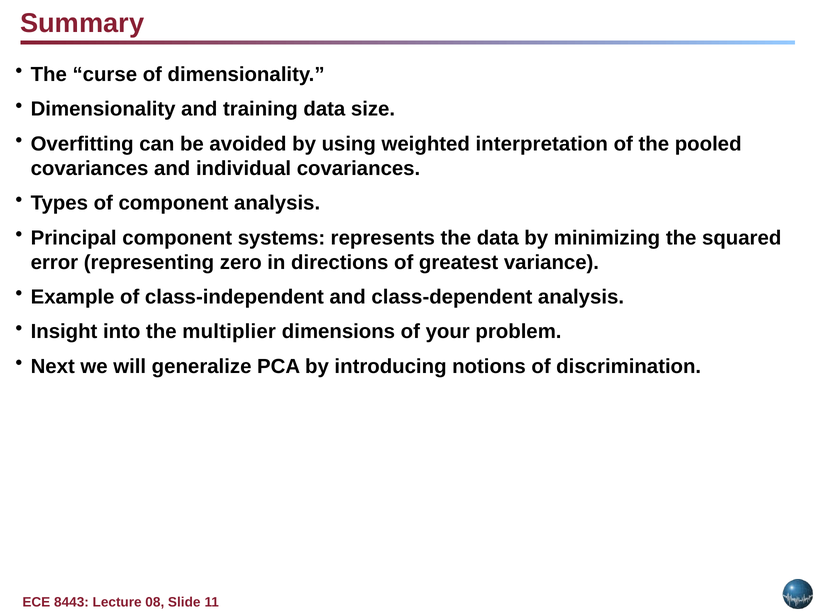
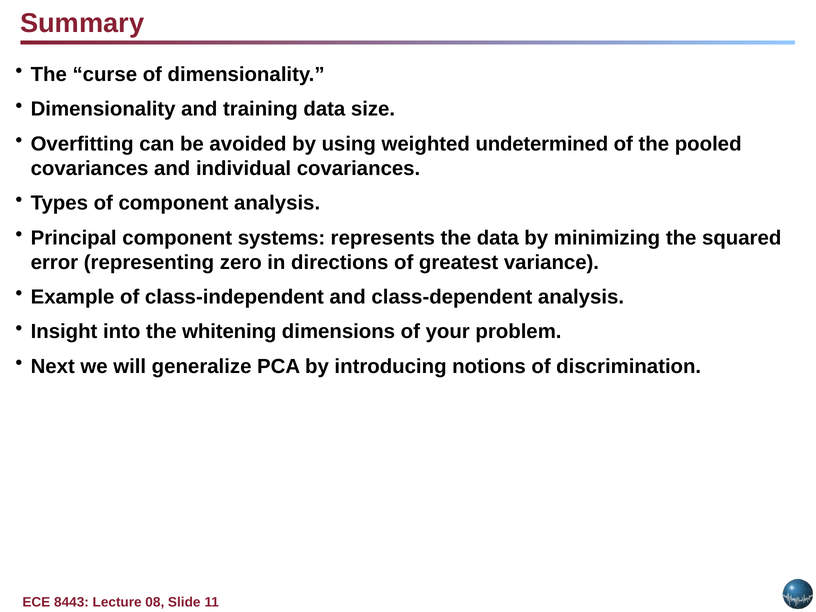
interpretation: interpretation -> undetermined
multiplier: multiplier -> whitening
